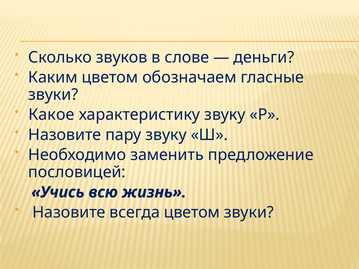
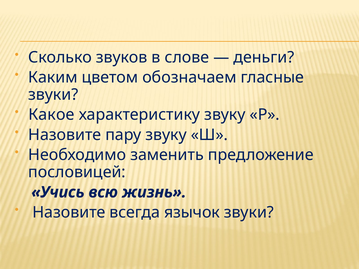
всегда цветом: цветом -> язычок
